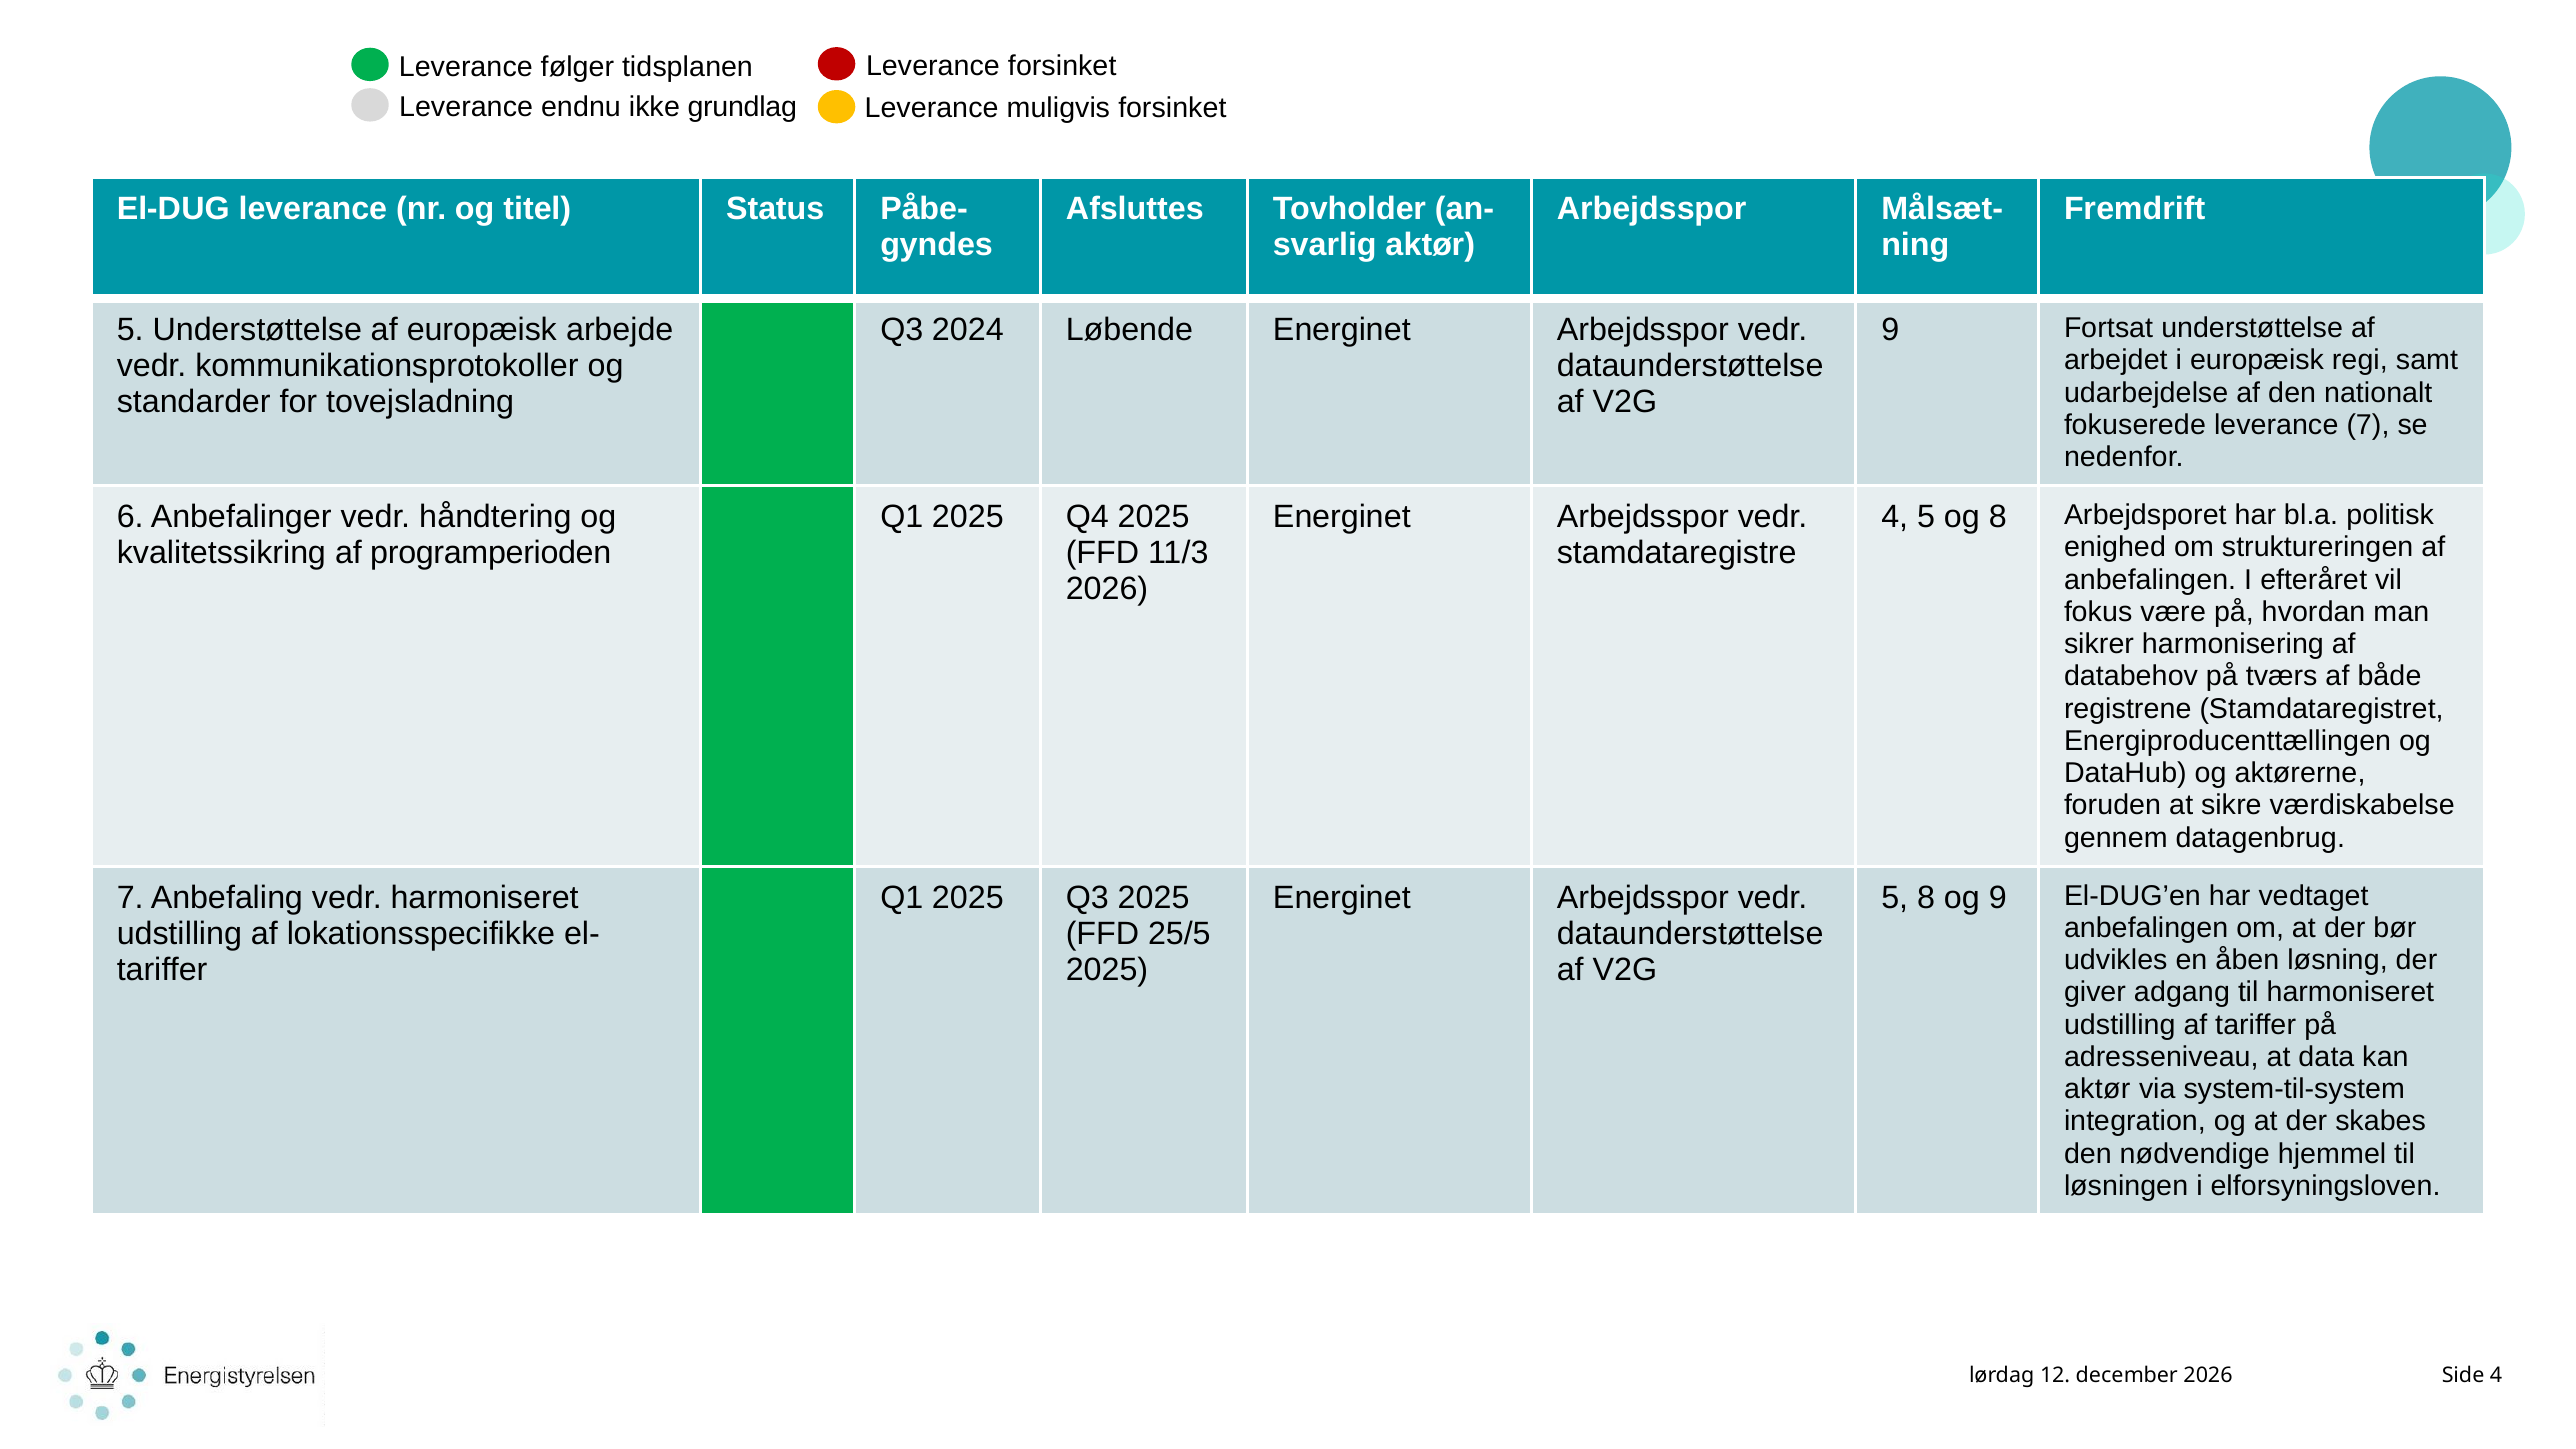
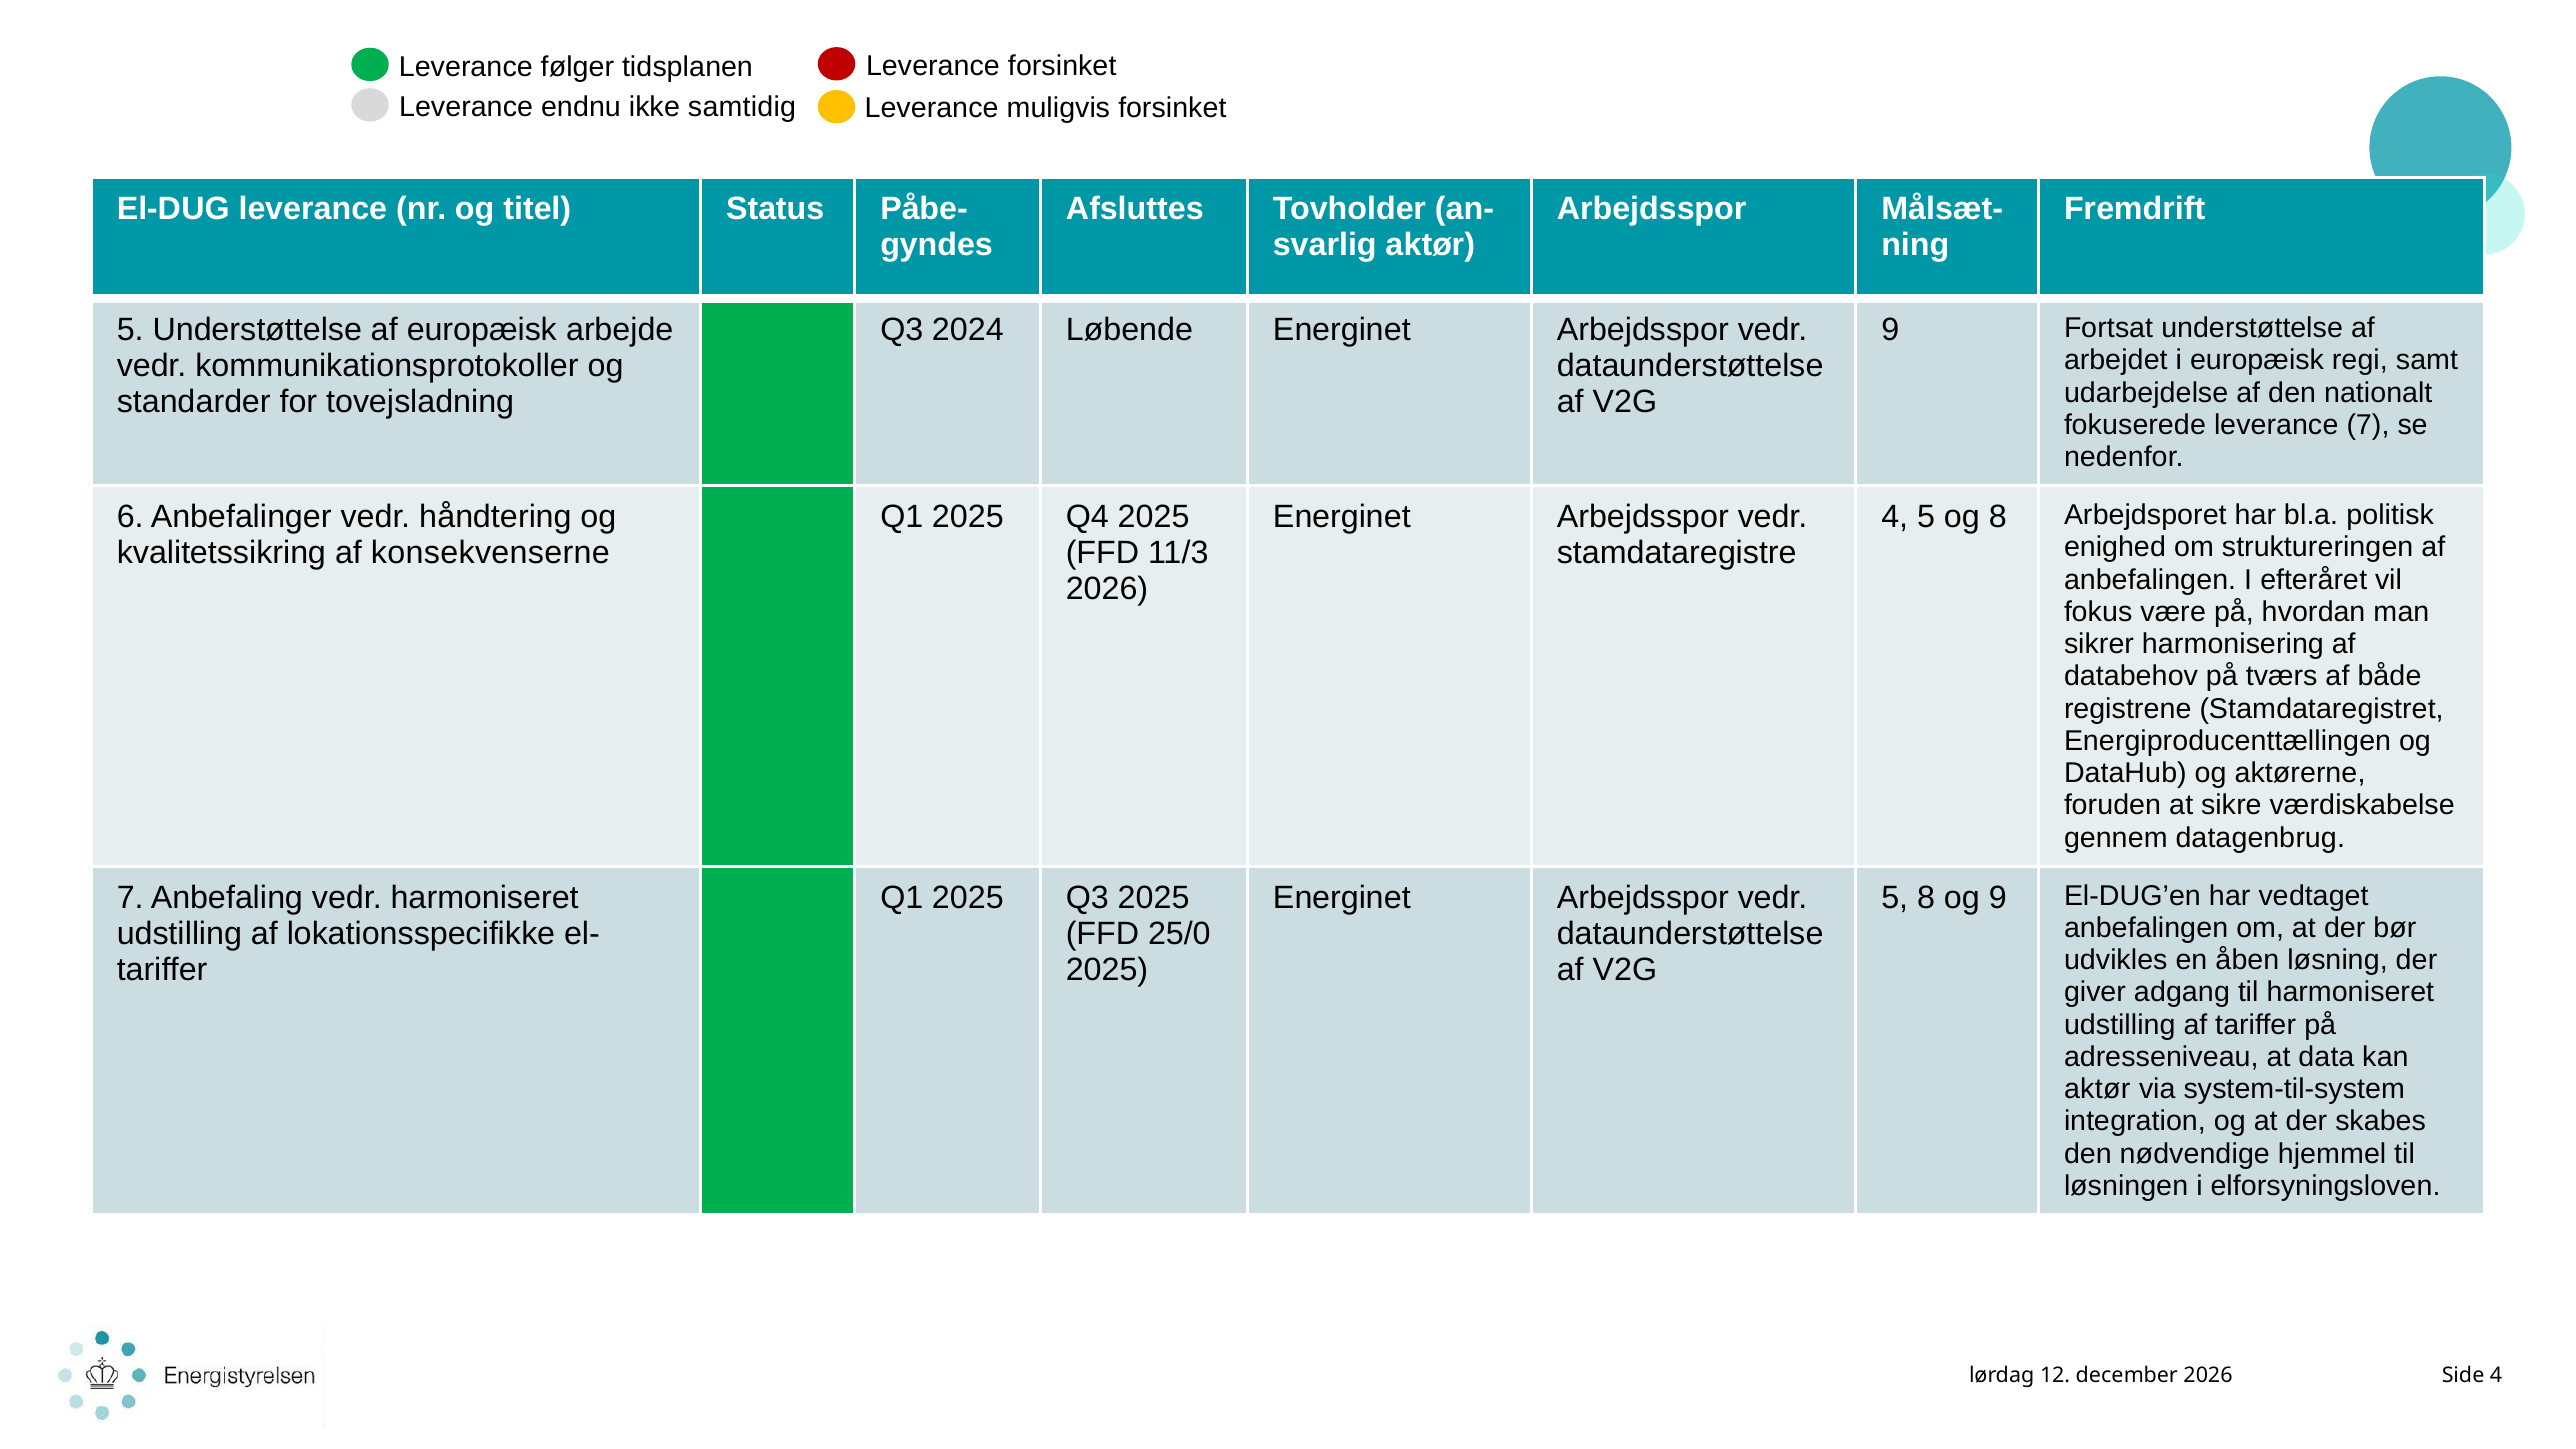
grundlag: grundlag -> samtidig
programperioden: programperioden -> konsekvenserne
25/5: 25/5 -> 25/0
